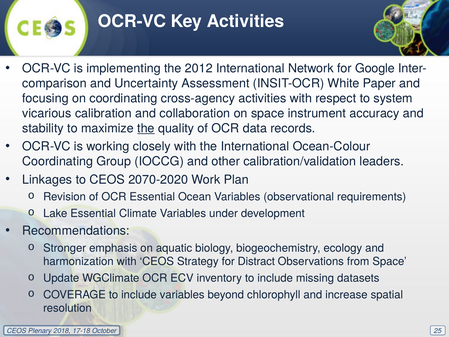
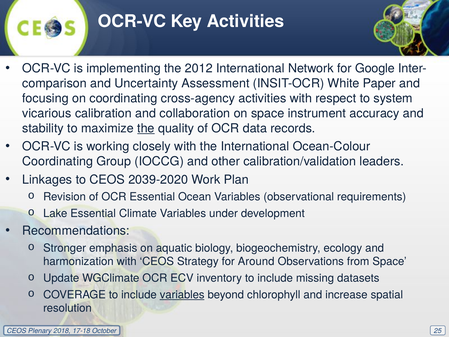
2070-2020: 2070-2020 -> 2039-2020
Distract: Distract -> Around
variables at (182, 295) underline: none -> present
